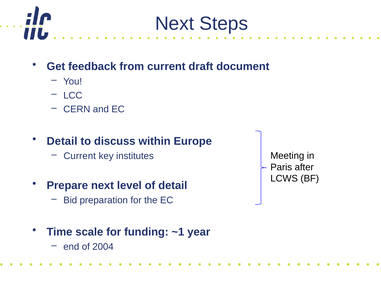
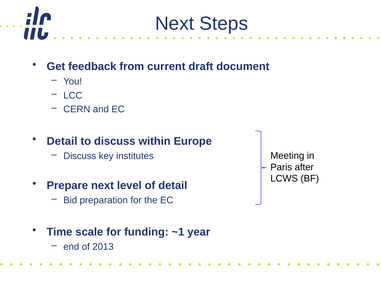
Current at (80, 156): Current -> Discuss
2004: 2004 -> 2013
